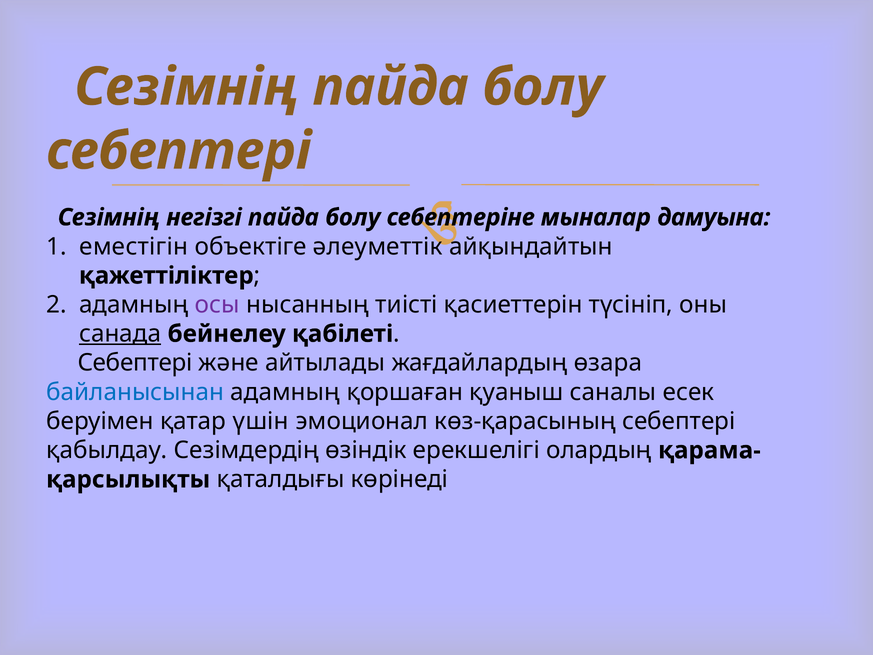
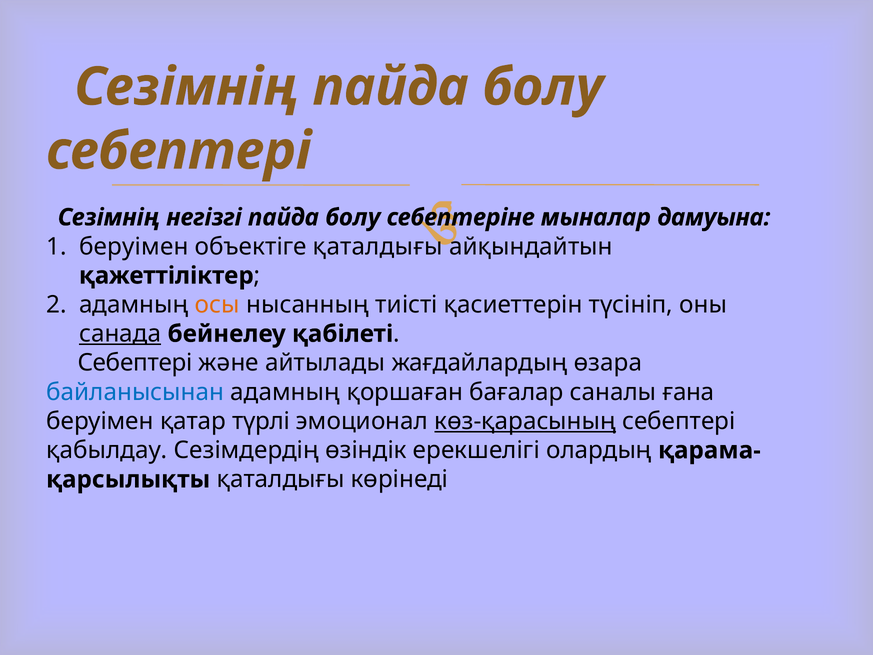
еместiгiн at (134, 246): еместiгiн -> беруiмен
объектiге әлеуметтік: әлеуметтік -> қаталдығы
осы colour: purple -> orange
қуаныш: қуаныш -> бағалар
есек: есек -> ғана
үшiн: үшiн -> түрлі
көз-қарасының underline: none -> present
